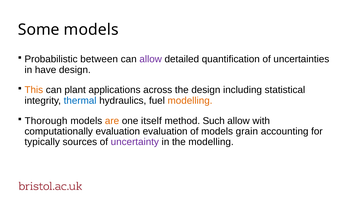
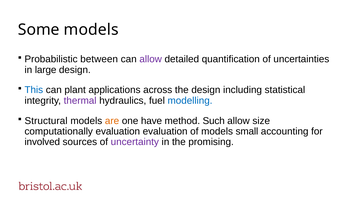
have: have -> large
This colour: orange -> blue
thermal colour: blue -> purple
modelling at (190, 101) colour: orange -> blue
Thorough: Thorough -> Structural
itself: itself -> have
with: with -> size
grain: grain -> small
typically: typically -> involved
the modelling: modelling -> promising
